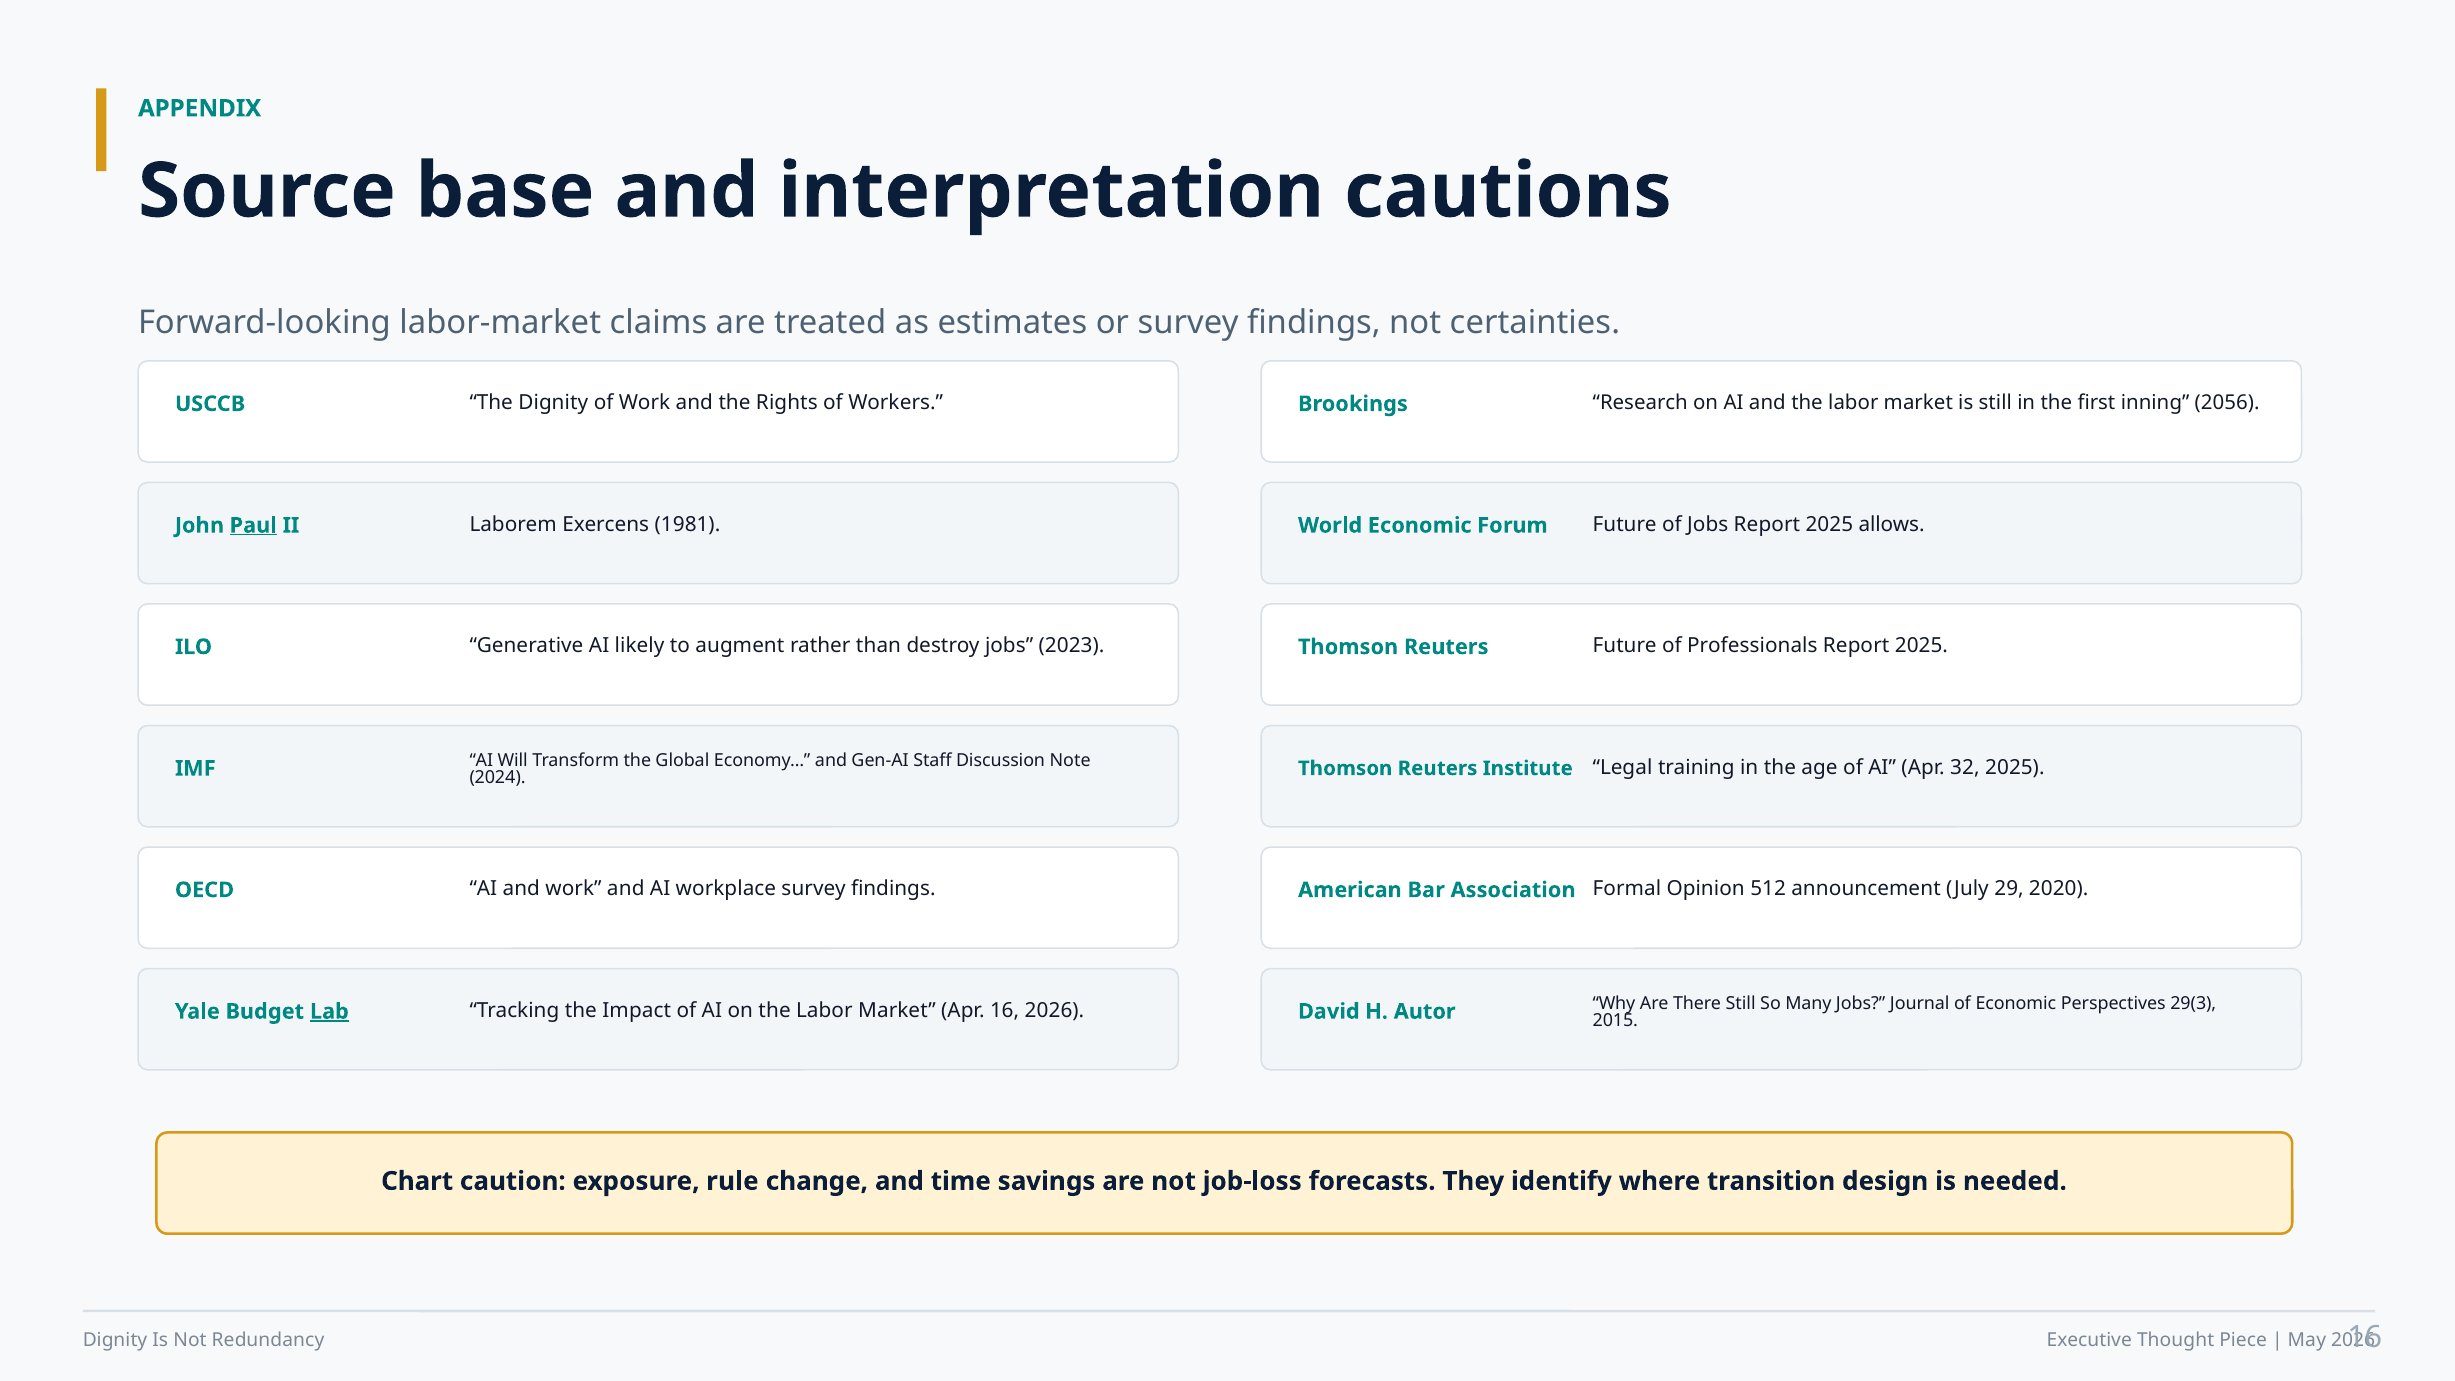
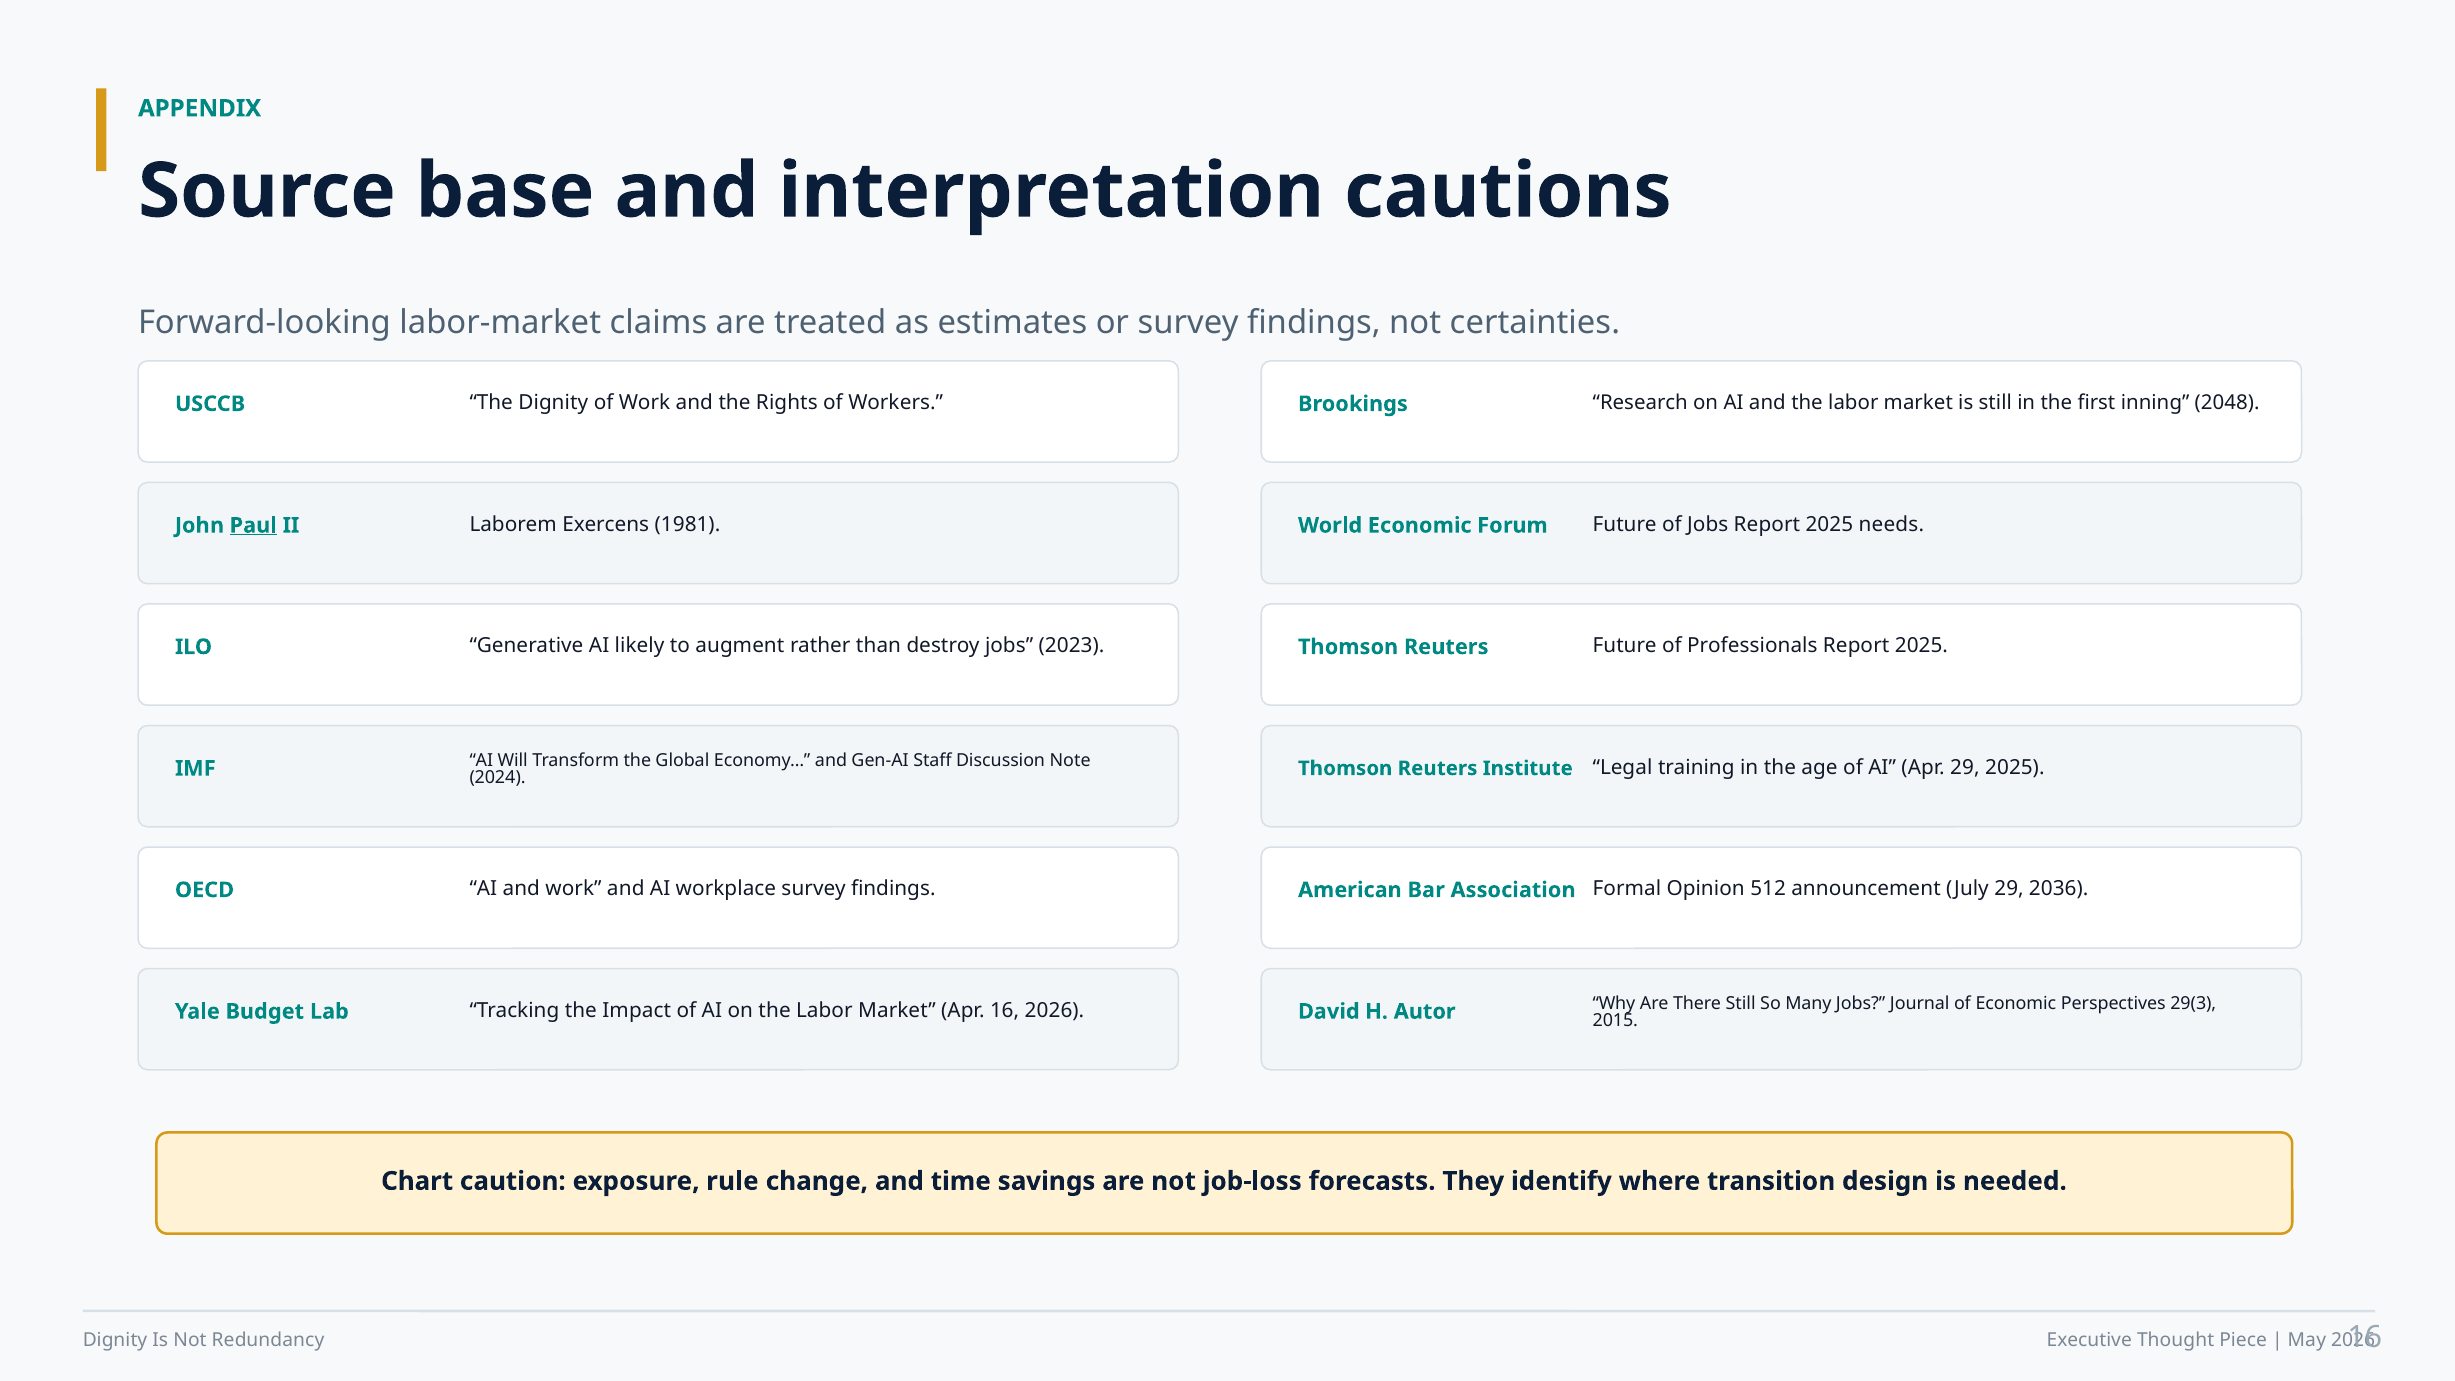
2056: 2056 -> 2048
allows: allows -> needs
Apr 32: 32 -> 29
2020: 2020 -> 2036
Lab underline: present -> none
